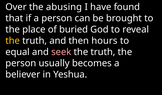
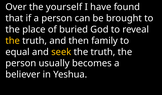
abusing: abusing -> yourself
hours: hours -> family
seek colour: pink -> yellow
